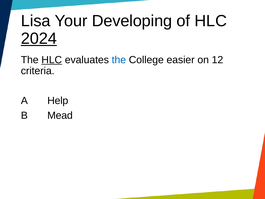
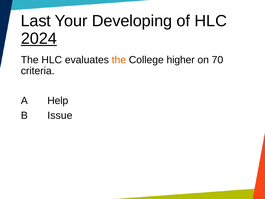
Lisa: Lisa -> Last
HLC at (52, 60) underline: present -> none
the at (119, 60) colour: blue -> orange
easier: easier -> higher
12: 12 -> 70
Mead: Mead -> Issue
